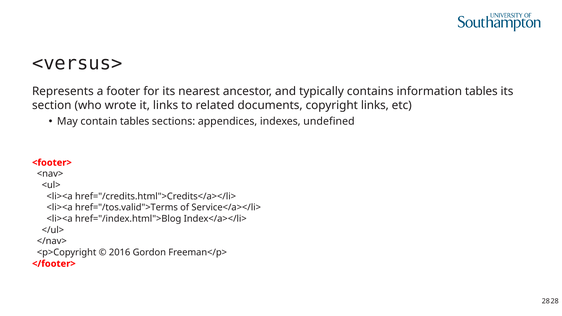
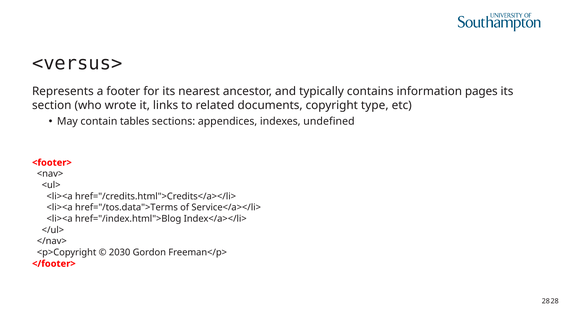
information tables: tables -> pages
copyright links: links -> type
href="/tos.valid">Terms: href="/tos.valid">Terms -> href="/tos.data">Terms
2016: 2016 -> 2030
